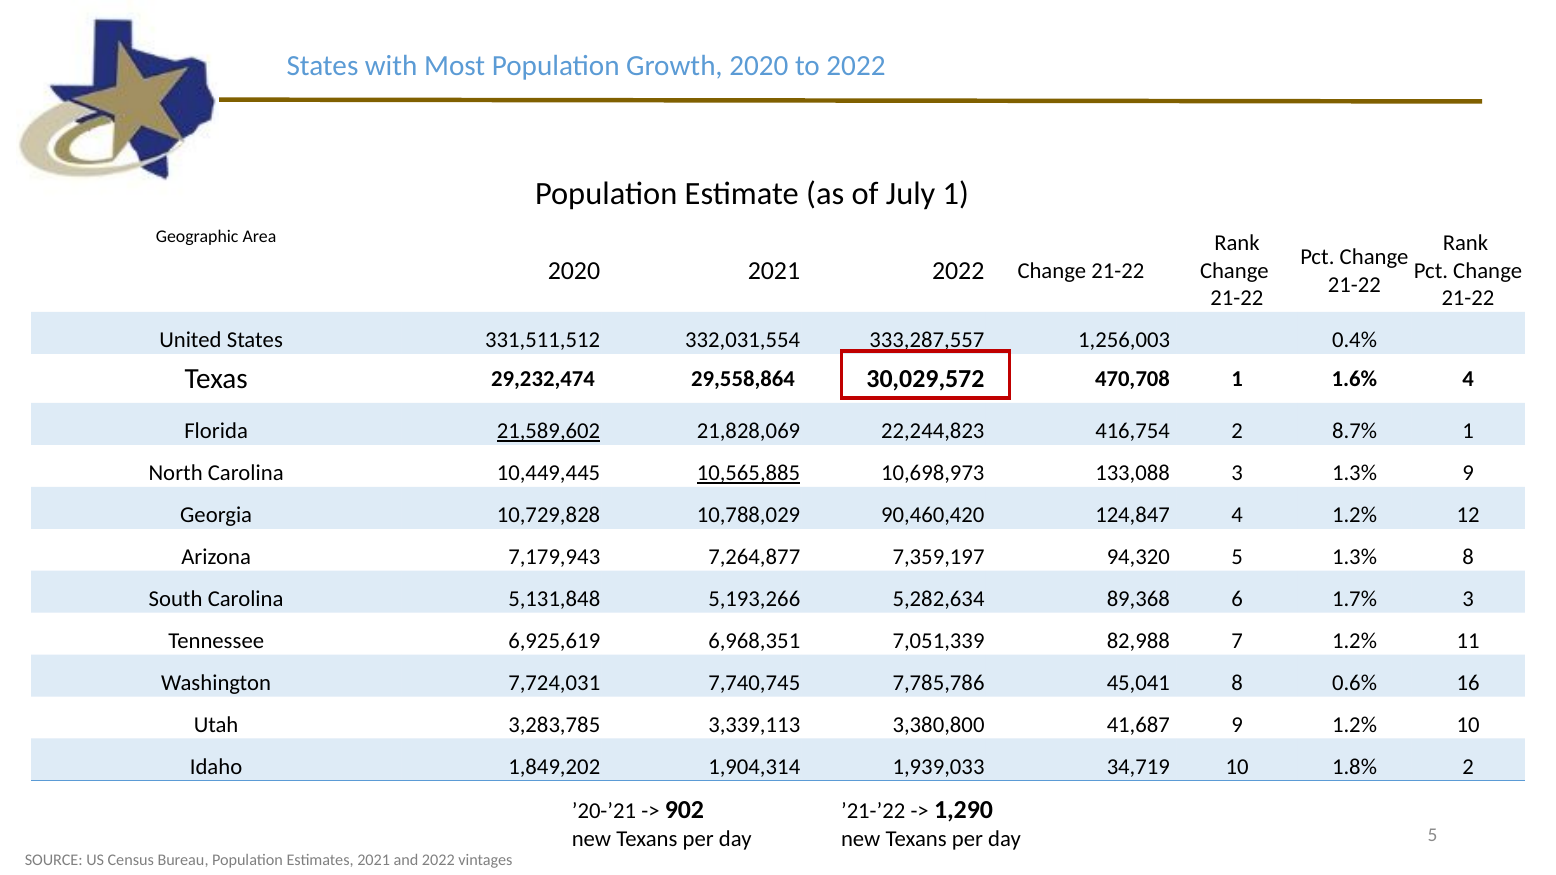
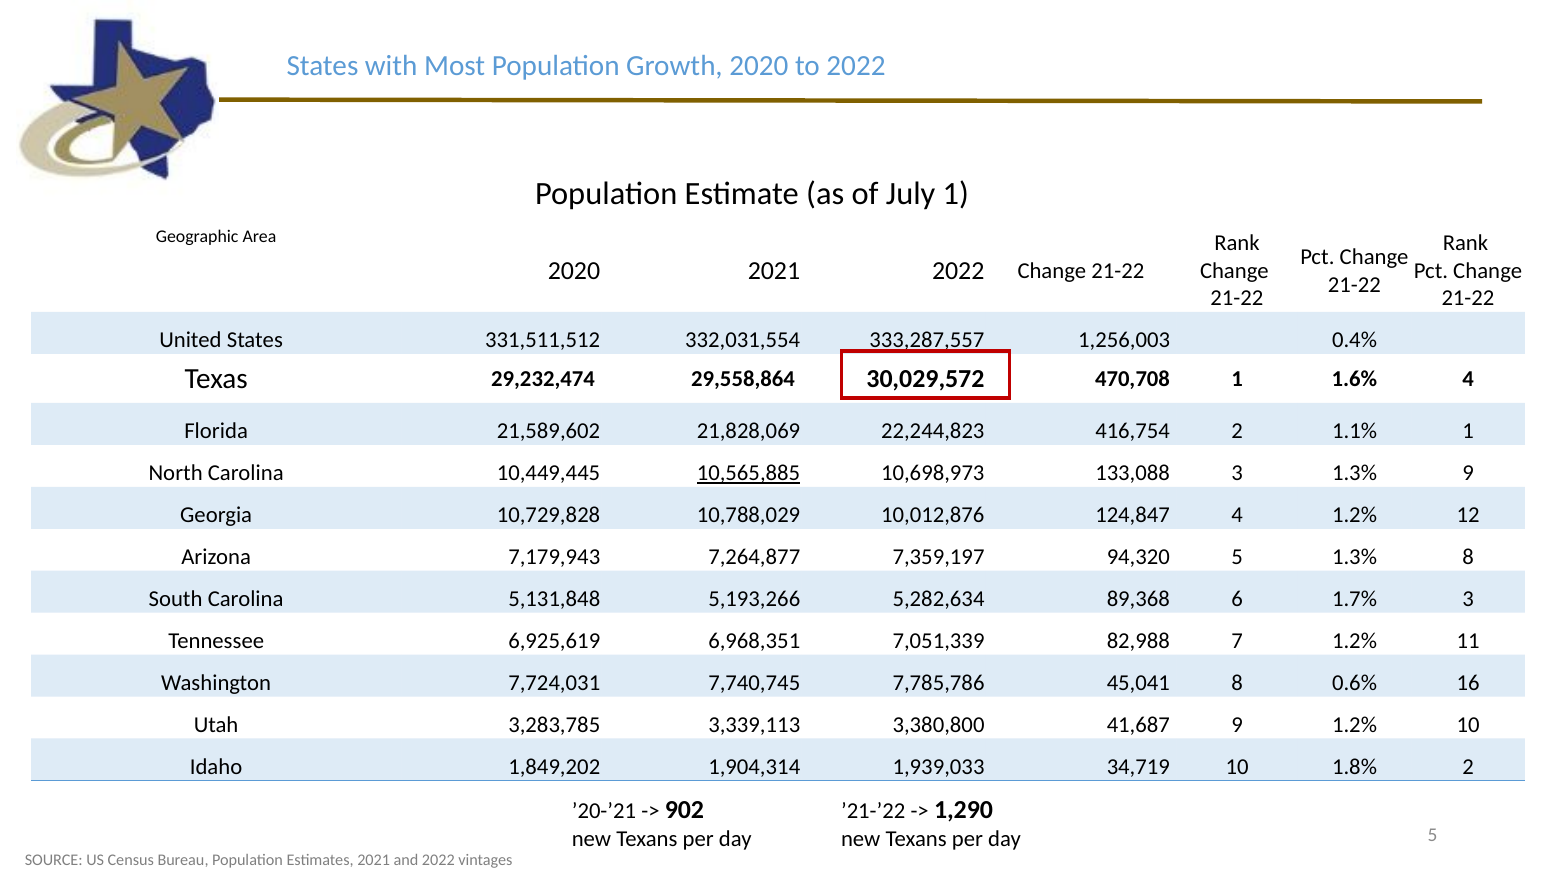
21,589,602 underline: present -> none
8.7%: 8.7% -> 1.1%
90,460,420: 90,460,420 -> 10,012,876
